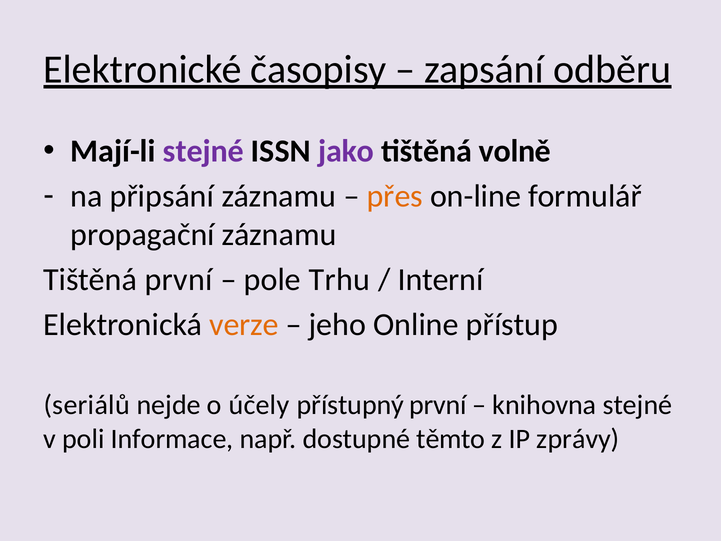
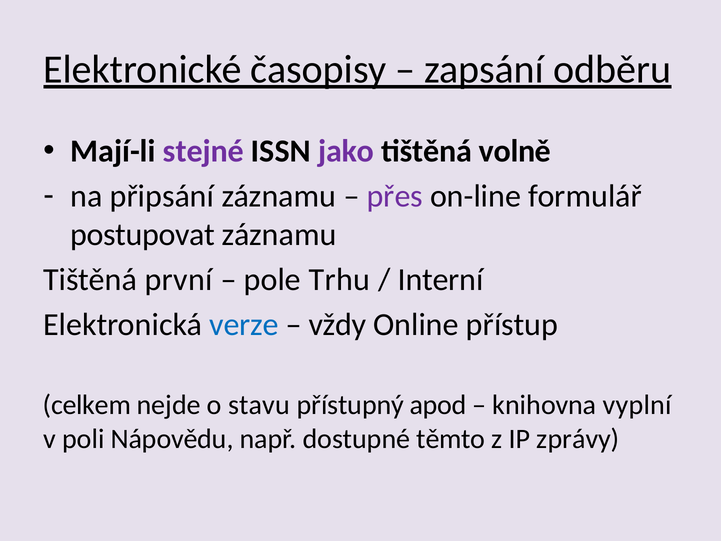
přes colour: orange -> purple
propagační: propagační -> postupovat
verze colour: orange -> blue
jeho: jeho -> vždy
seriálů: seriálů -> celkem
účely: účely -> stavu
přístupný první: první -> apod
knihovna stejné: stejné -> vyplní
Informace: Informace -> Nápovědu
